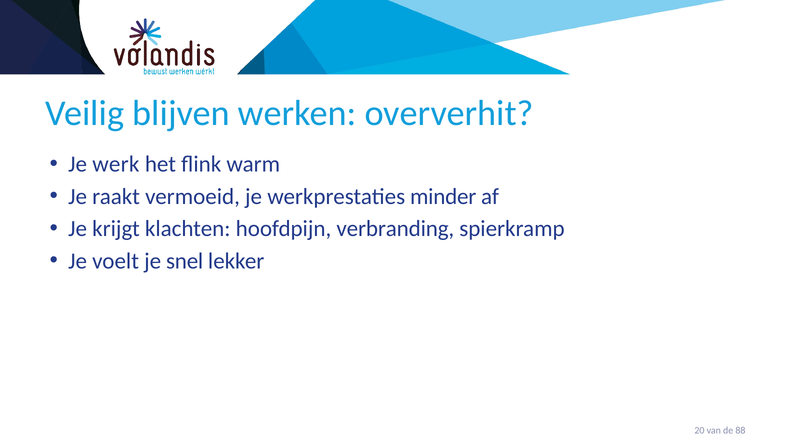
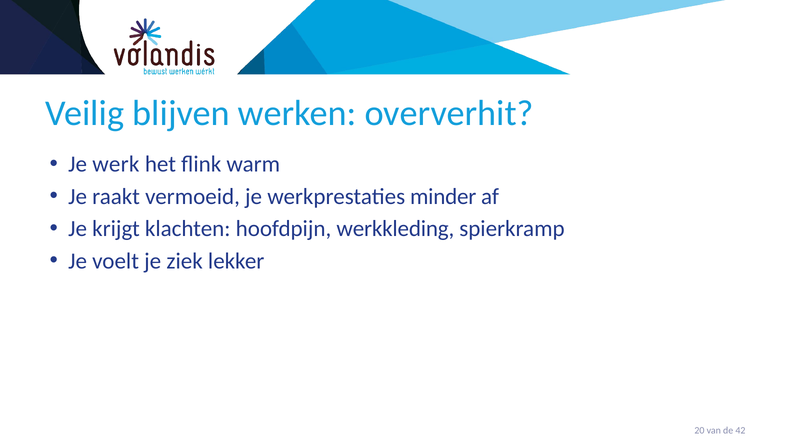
verbranding: verbranding -> werkkleding
snel: snel -> ziek
88: 88 -> 42
